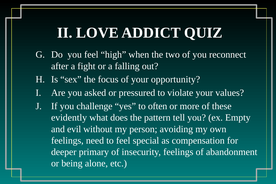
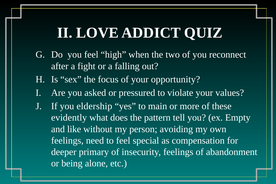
challenge: challenge -> eldership
often: often -> main
evil: evil -> like
